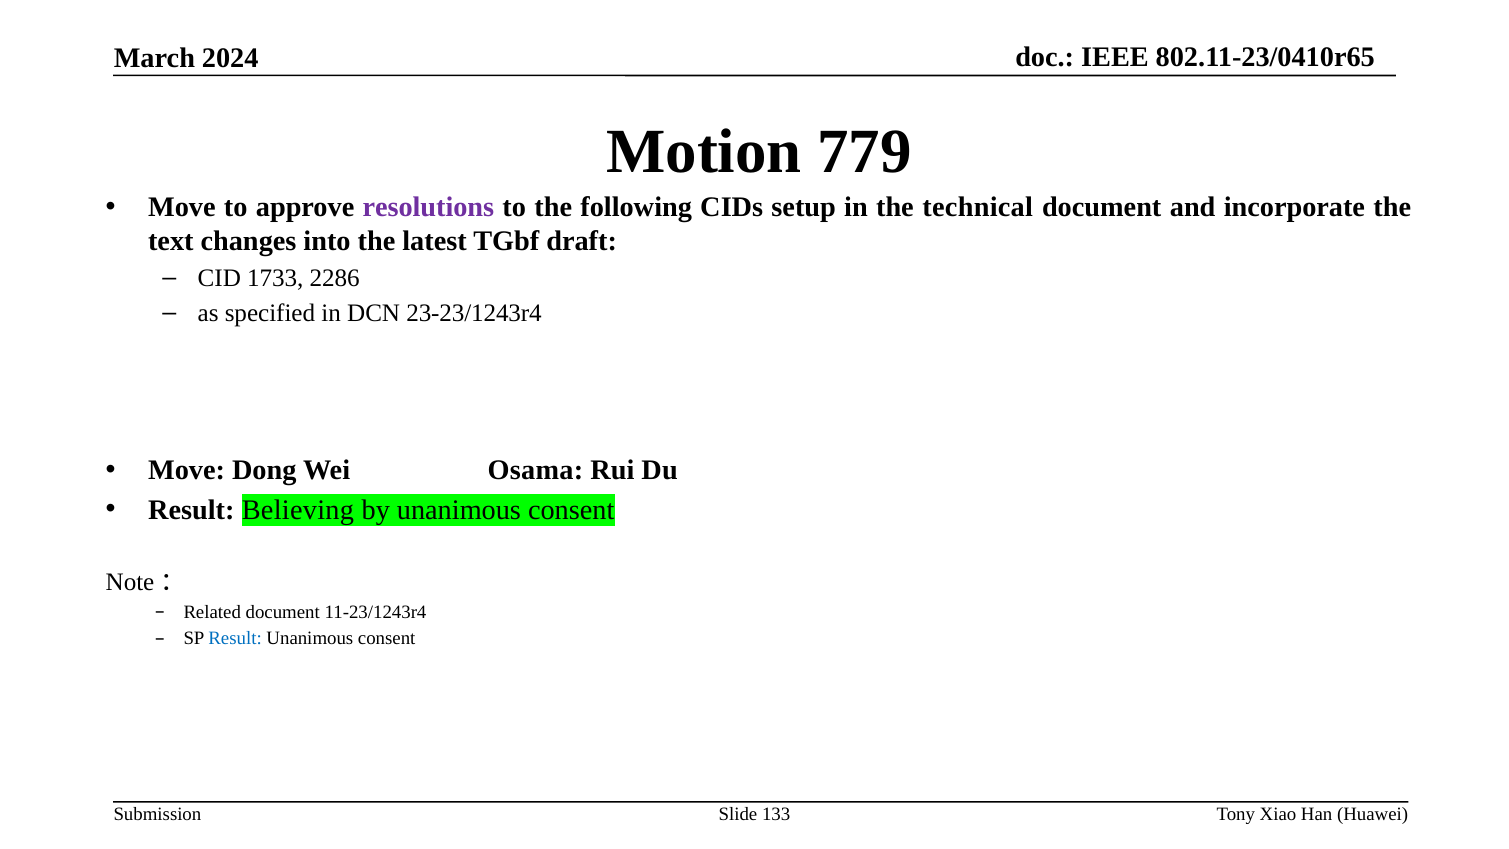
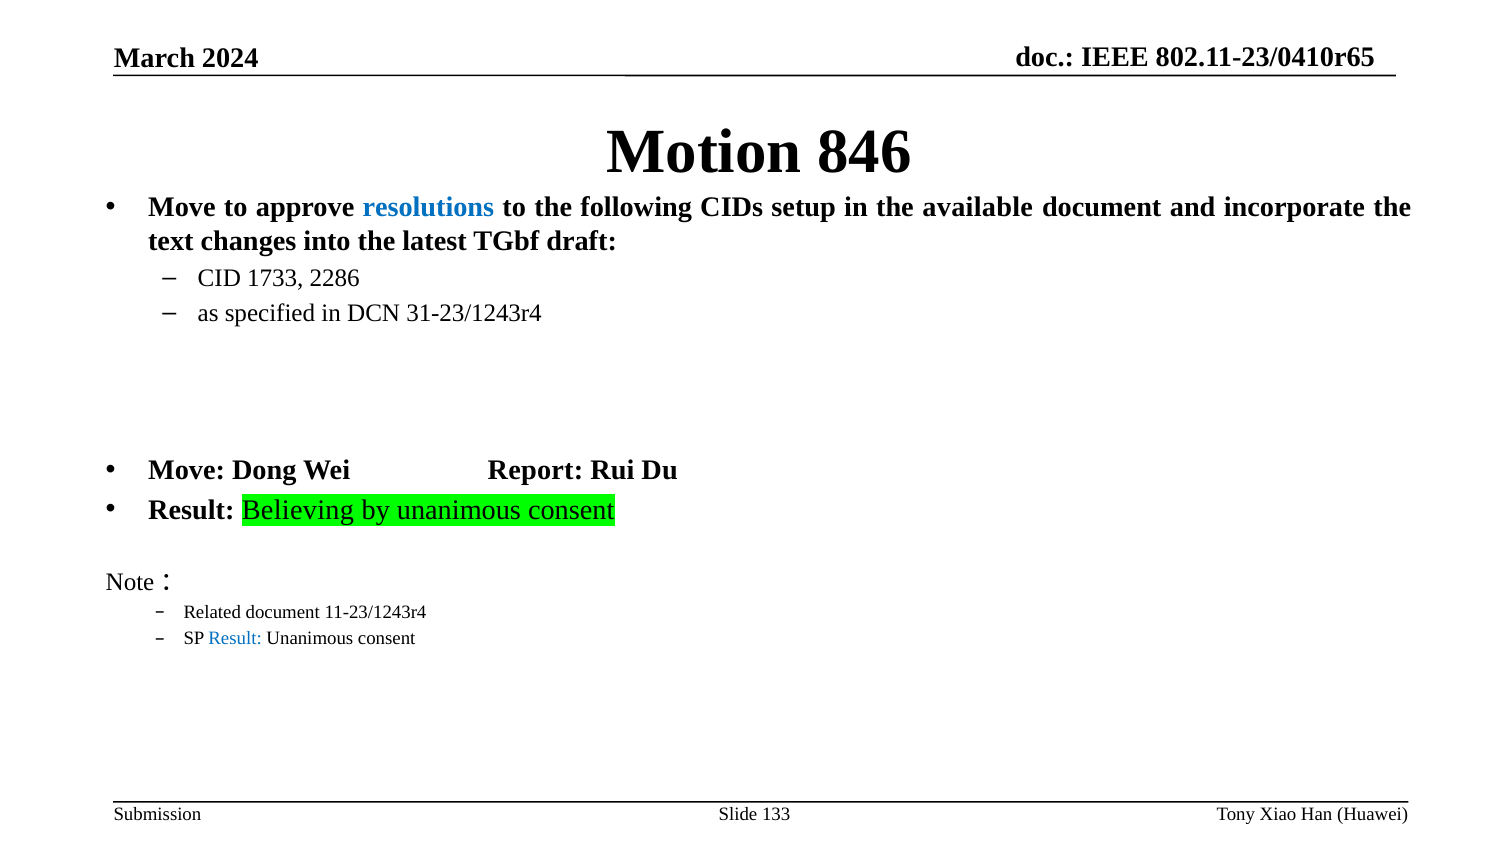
779: 779 -> 846
resolutions colour: purple -> blue
technical: technical -> available
23-23/1243r4: 23-23/1243r4 -> 31-23/1243r4
Osama: Osama -> Report
